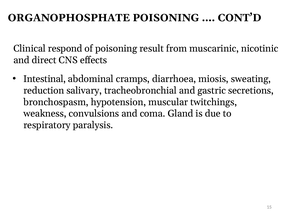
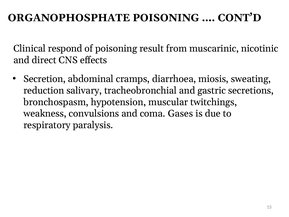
Intestinal: Intestinal -> Secretion
Gland: Gland -> Gases
